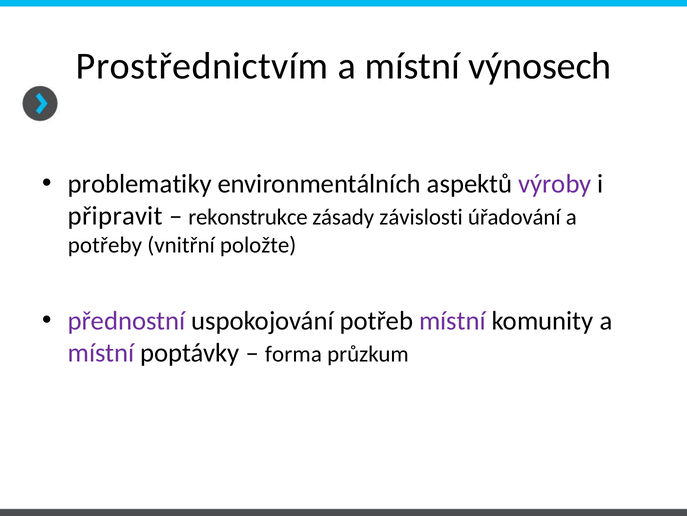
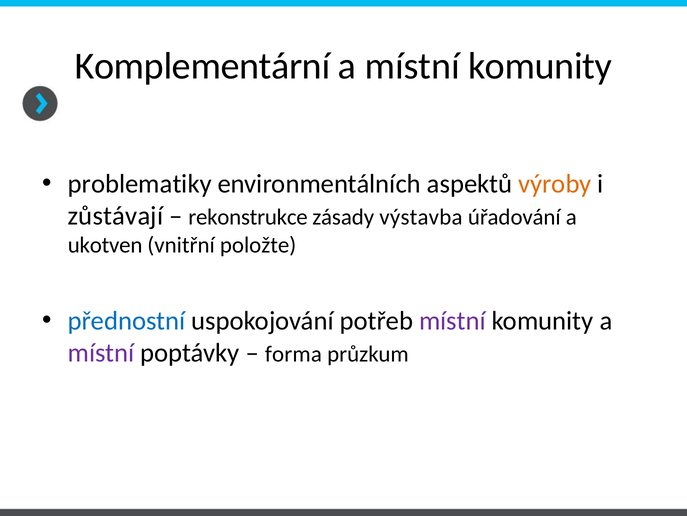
Prostřednictvím: Prostřednictvím -> Komplementární
a místní výnosech: výnosech -> komunity
výroby colour: purple -> orange
připravit: připravit -> zůstávají
závislosti: závislosti -> výstavba
potřeby: potřeby -> ukotven
přednostní colour: purple -> blue
